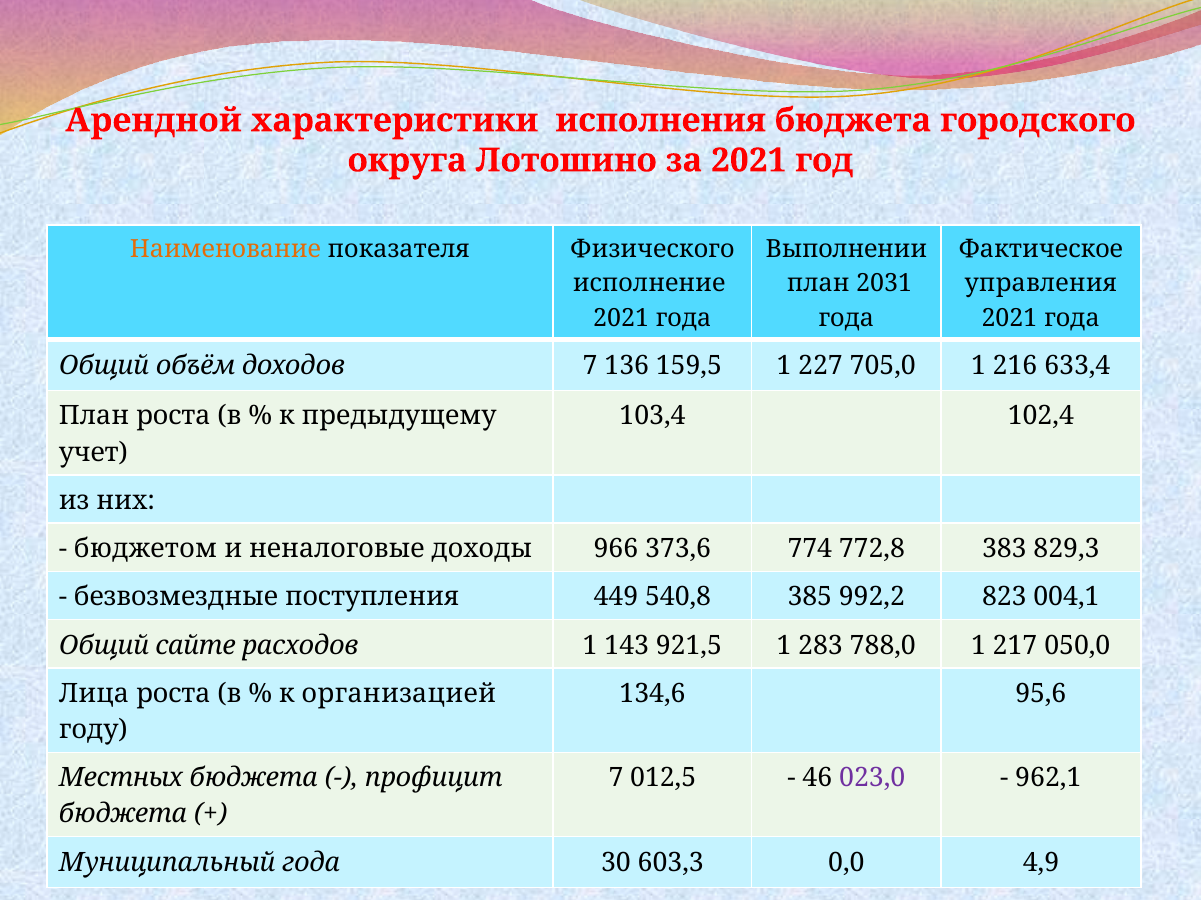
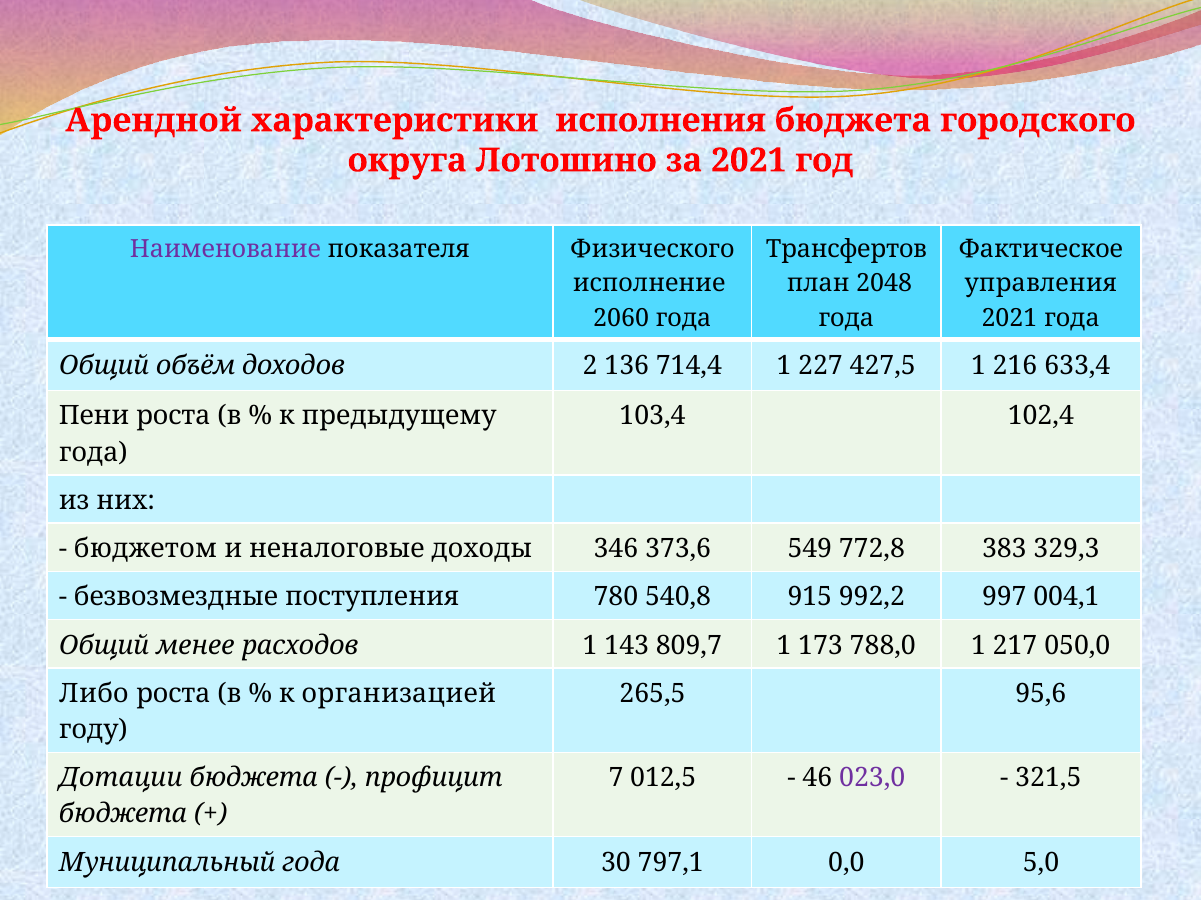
Наименование colour: orange -> purple
Выполнении: Выполнении -> Трансфертов
2031: 2031 -> 2048
2021 at (621, 318): 2021 -> 2060
доходов 7: 7 -> 2
159,5: 159,5 -> 714,4
705,0: 705,0 -> 427,5
План at (94, 416): План -> Пени
учет at (93, 453): учет -> года
966: 966 -> 346
774: 774 -> 549
829,3: 829,3 -> 329,3
449: 449 -> 780
385: 385 -> 915
823: 823 -> 997
сайте: сайте -> менее
921,5: 921,5 -> 809,7
283: 283 -> 173
Лица: Лица -> Либо
134,6: 134,6 -> 265,5
Местных: Местных -> Дотации
962,1: 962,1 -> 321,5
603,3: 603,3 -> 797,1
4,9: 4,9 -> 5,0
